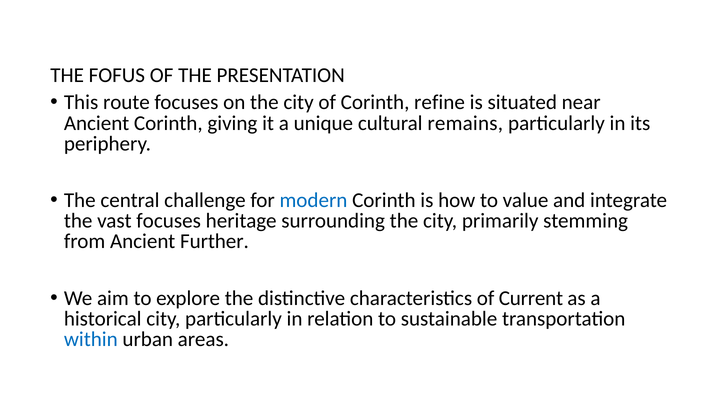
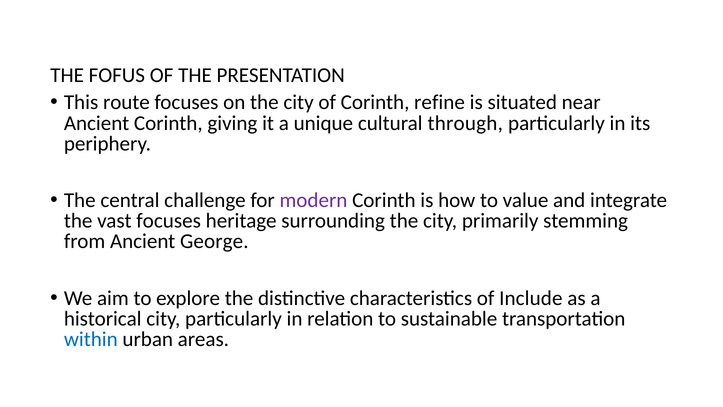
remains: remains -> through
modern colour: blue -> purple
Further: Further -> George
Current: Current -> Include
